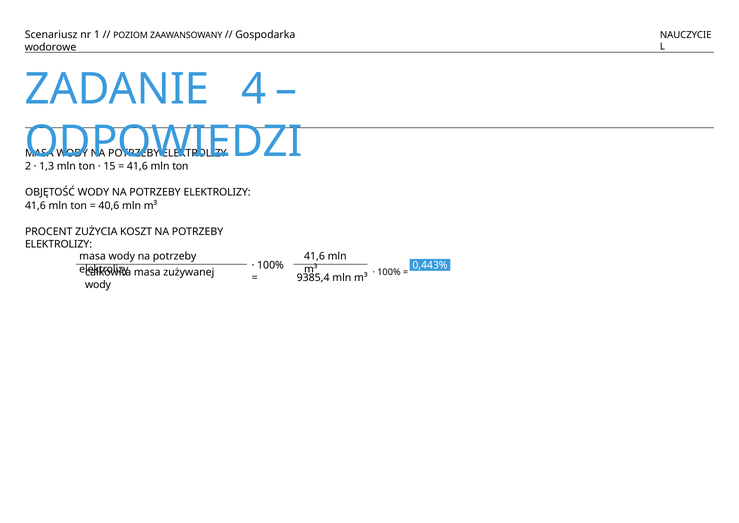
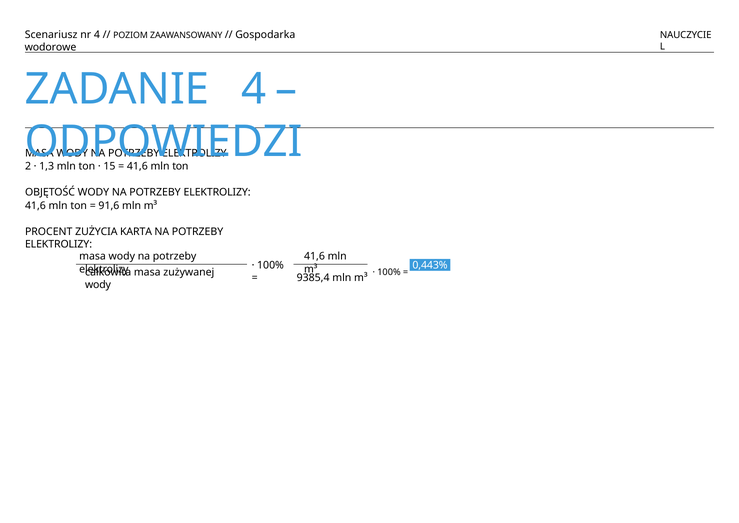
1: 1 -> 4
40,6: 40,6 -> 91,6
KOSZT: KOSZT -> KARTA
